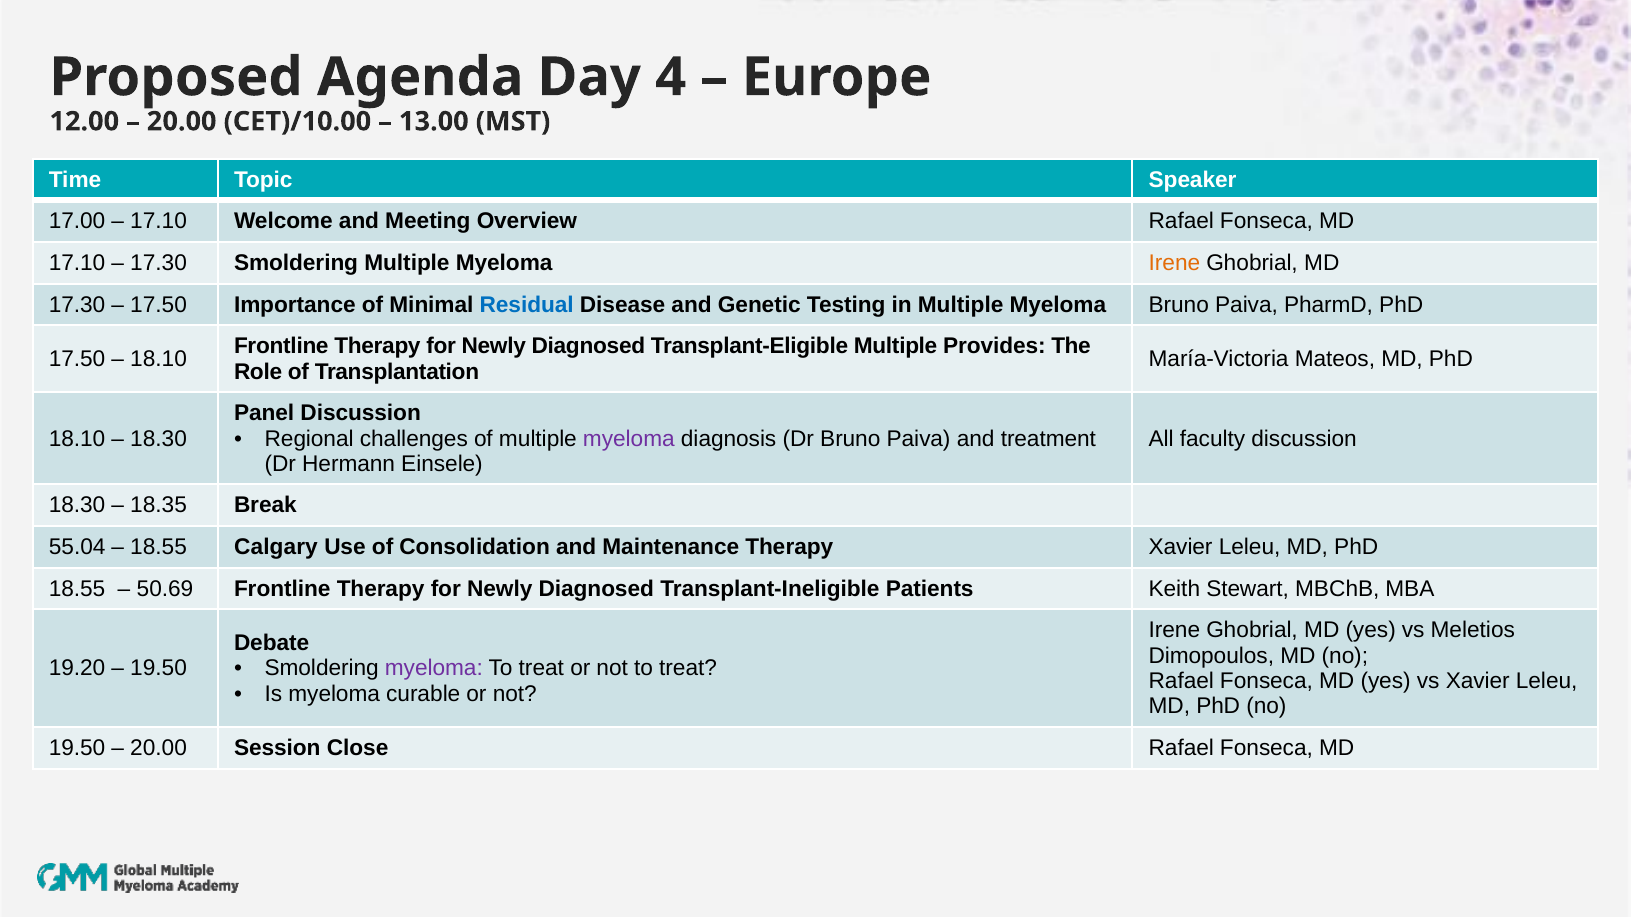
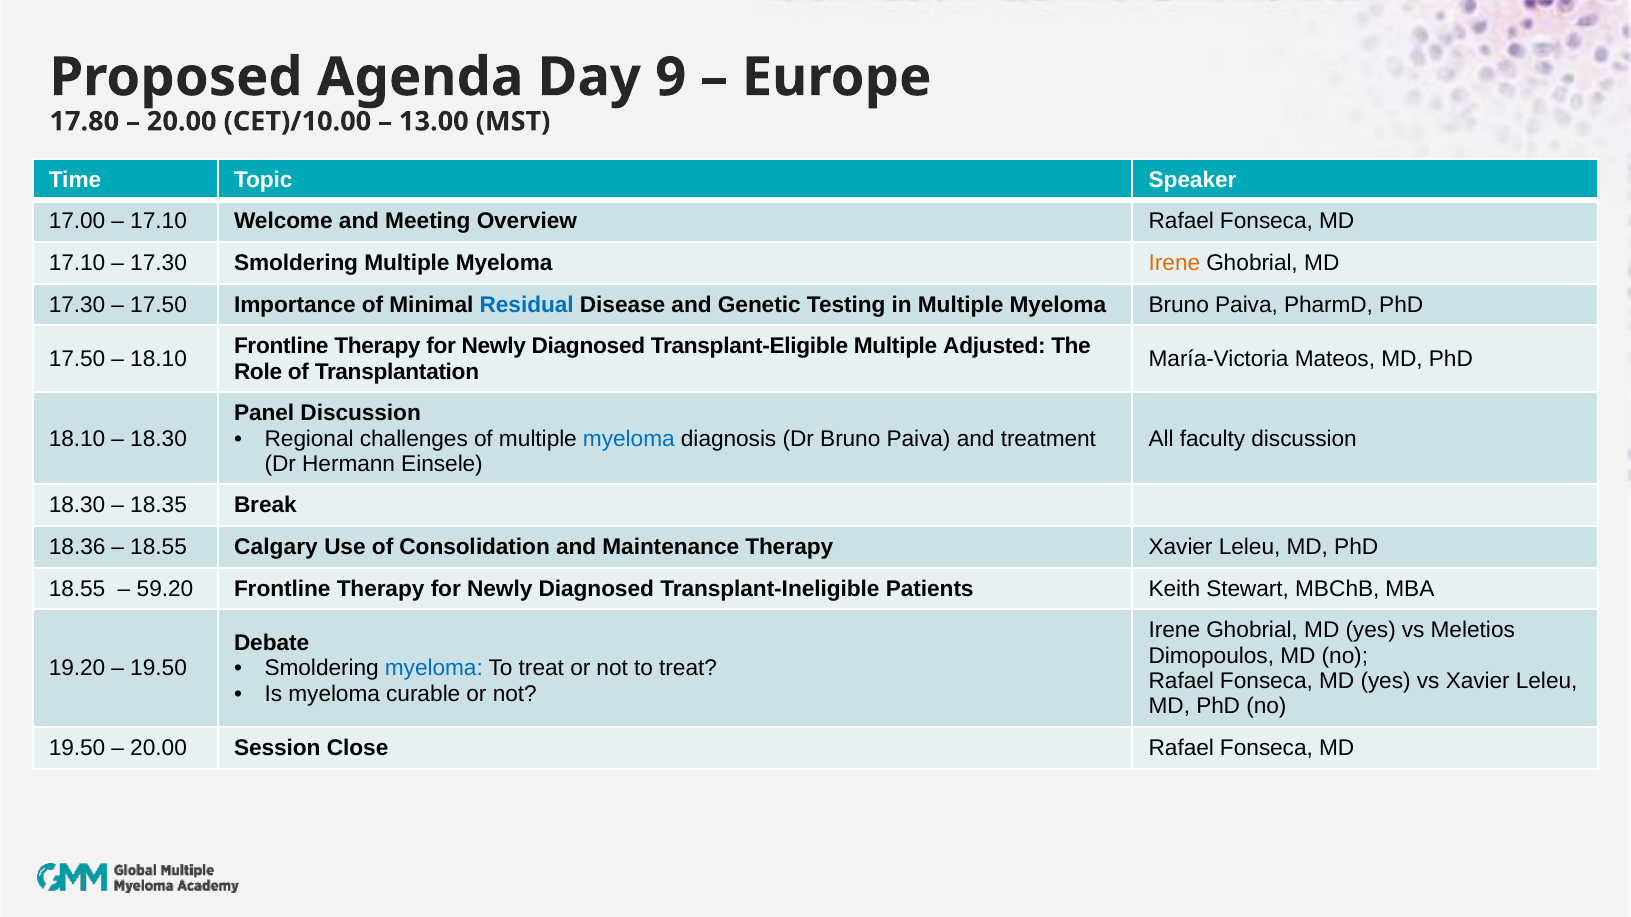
4: 4 -> 9
12.00: 12.00 -> 17.80
Provides: Provides -> Adjusted
myeloma at (629, 439) colour: purple -> blue
55.04: 55.04 -> 18.36
50.69: 50.69 -> 59.20
myeloma at (434, 669) colour: purple -> blue
